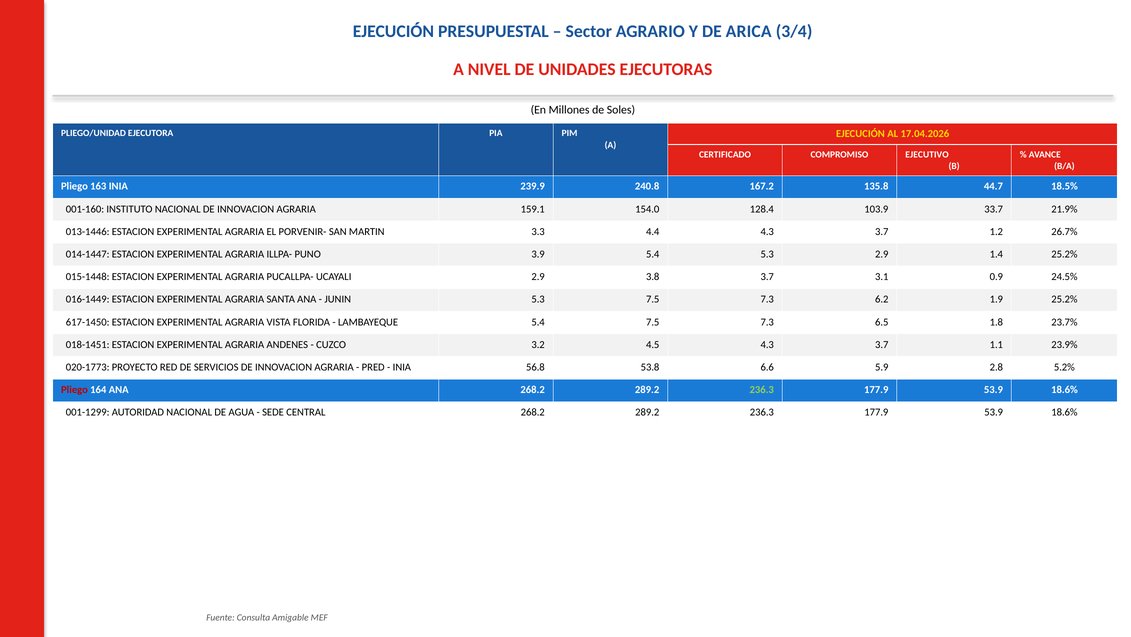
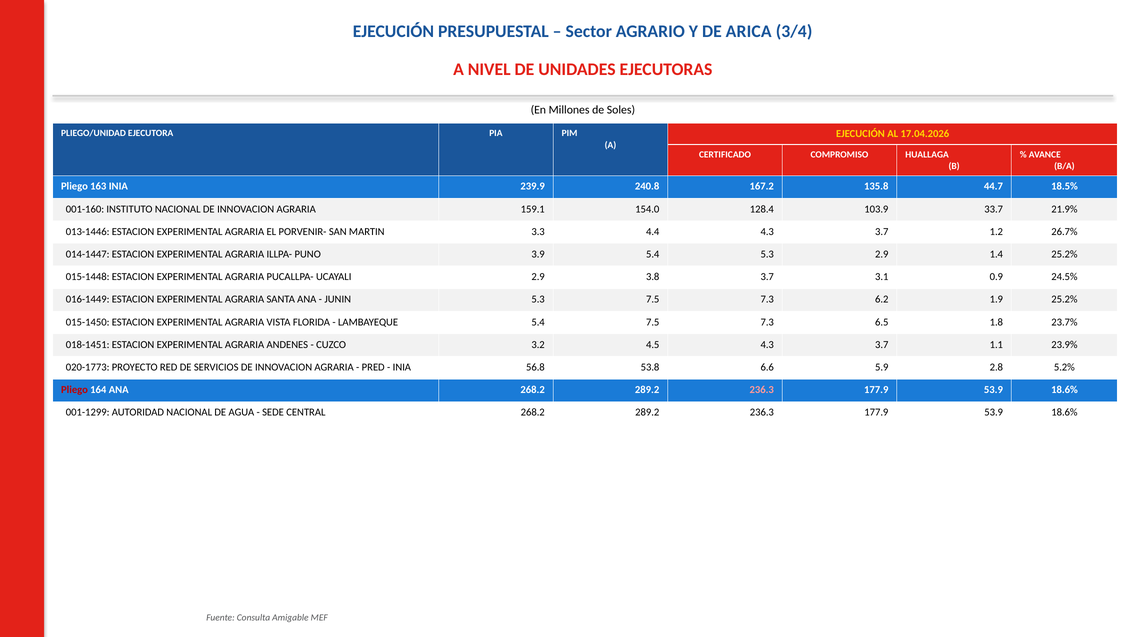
EJECUTIVO: EJECUTIVO -> HUALLAGA
617-1450: 617-1450 -> 015-1450
236.3 at (762, 389) colour: light green -> pink
